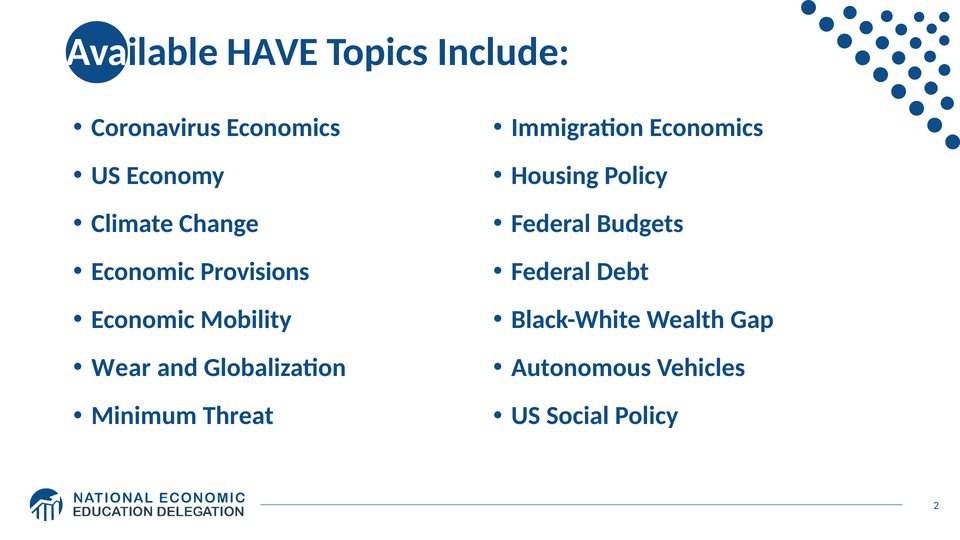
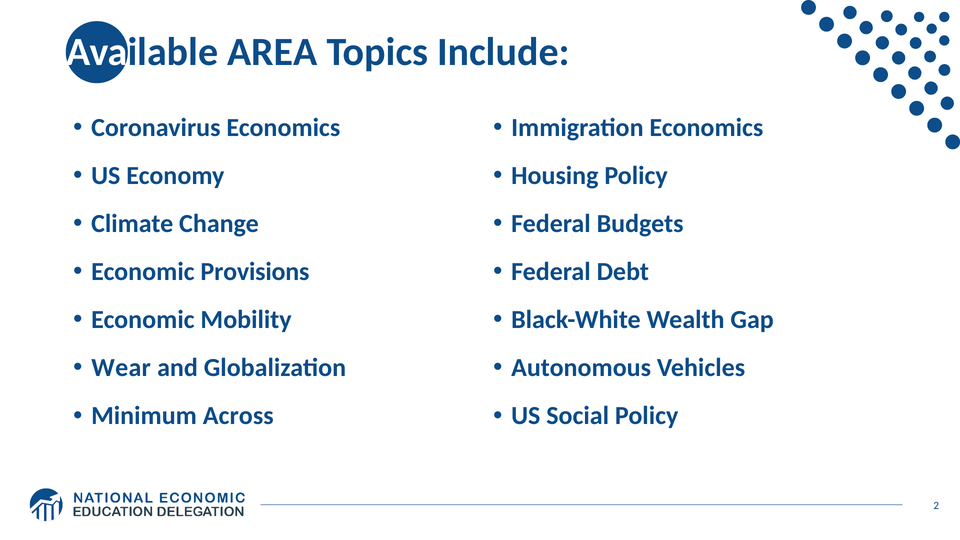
HAVE: HAVE -> AREA
Threat: Threat -> Across
